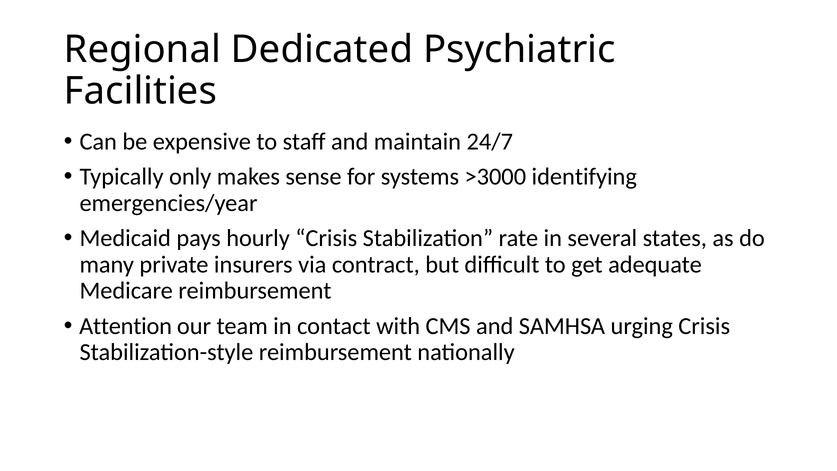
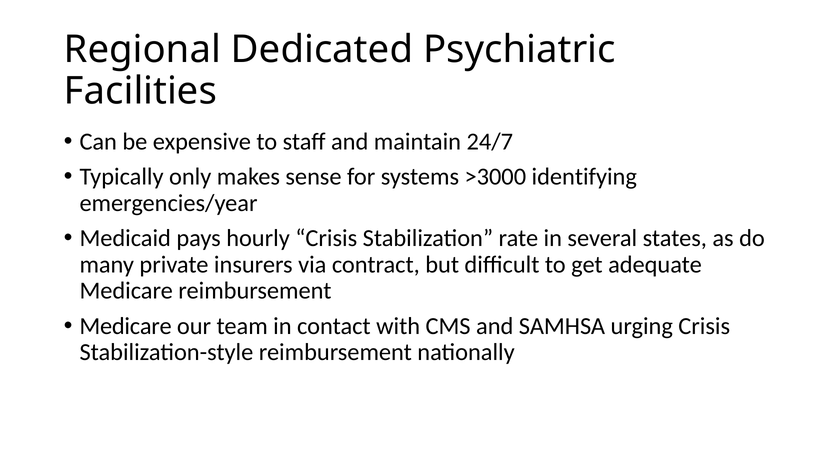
Attention at (126, 326): Attention -> Medicare
